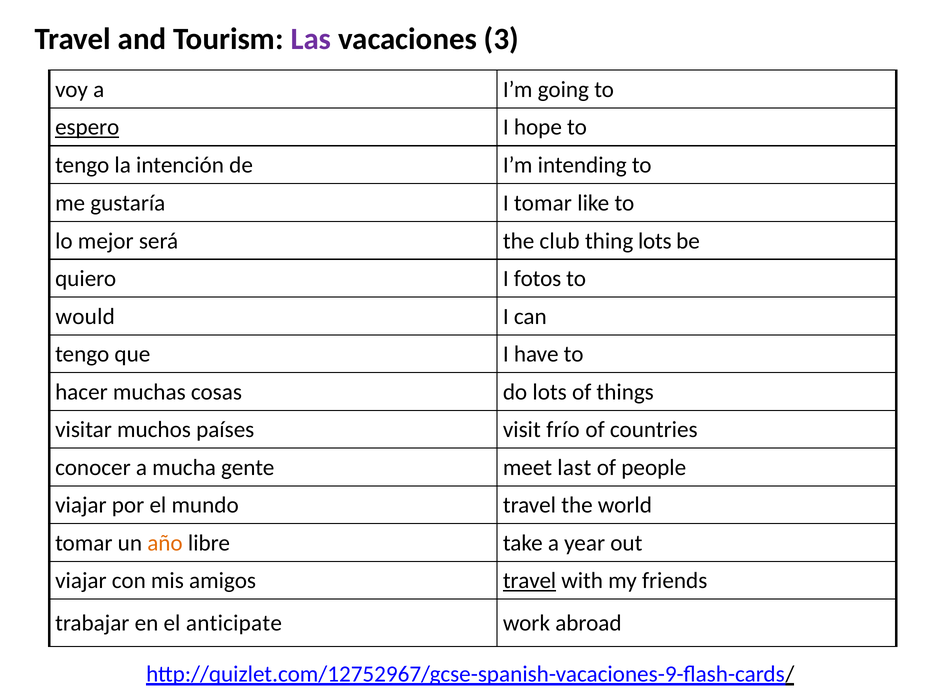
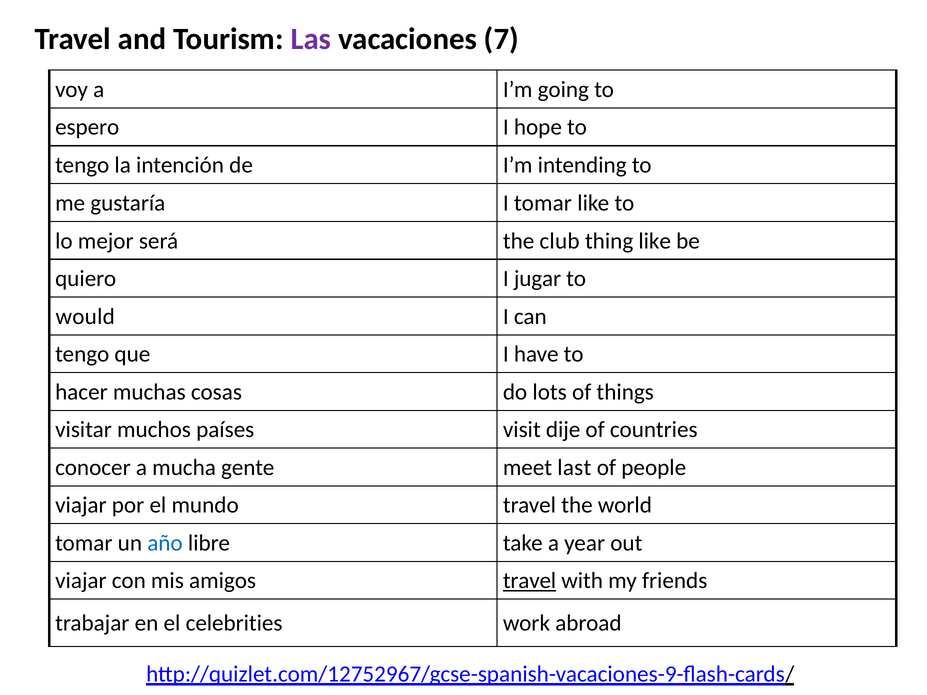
3: 3 -> 7
espero underline: present -> none
thing lots: lots -> like
fotos: fotos -> jugar
frío: frío -> dije
año colour: orange -> blue
anticipate: anticipate -> celebrities
